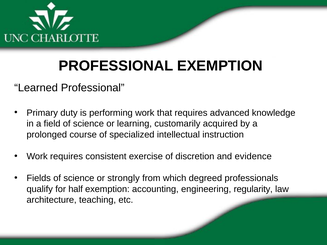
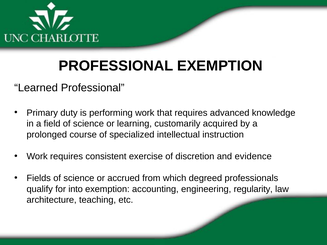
strongly: strongly -> accrued
half: half -> into
